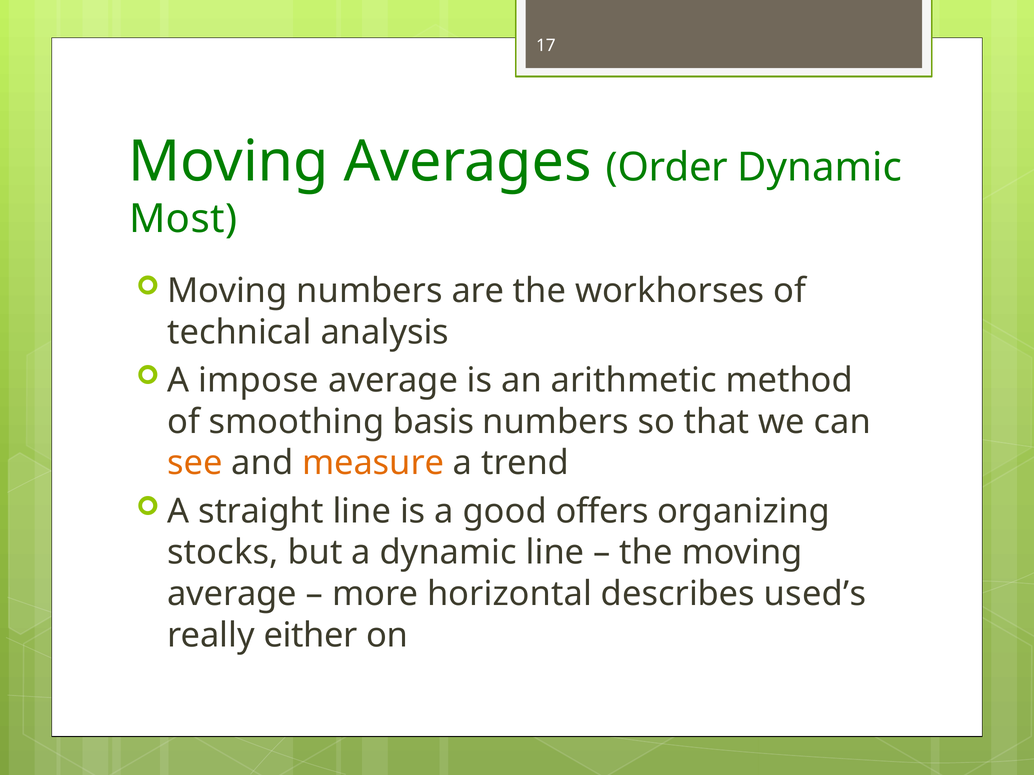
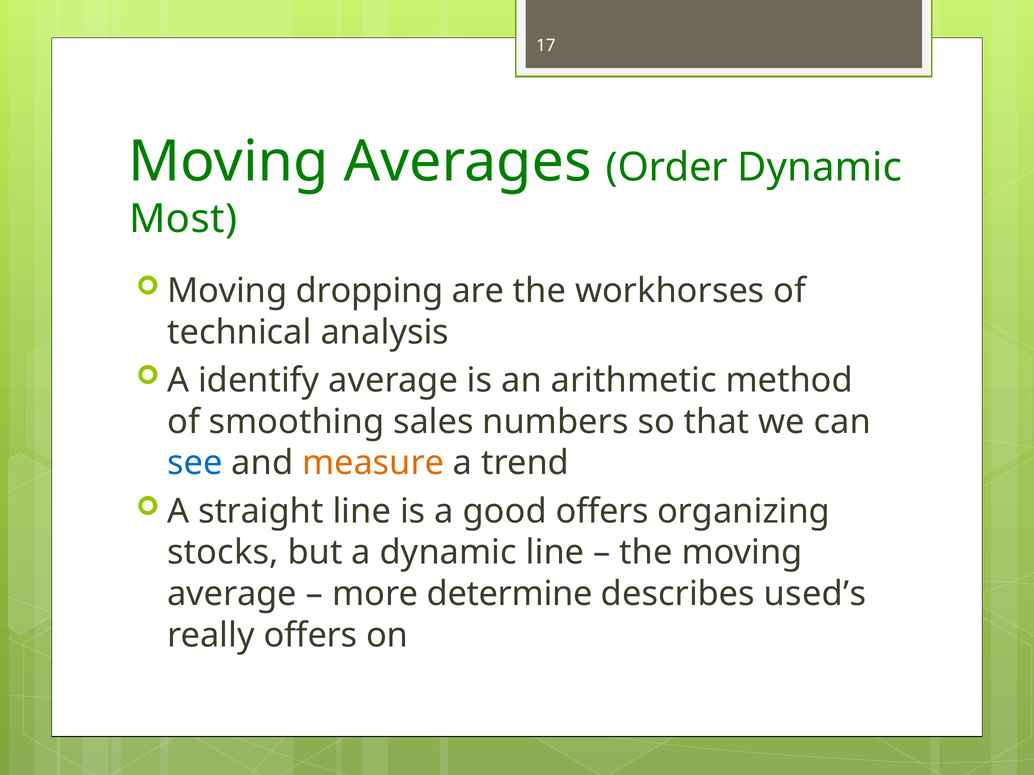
Moving numbers: numbers -> dropping
impose: impose -> identify
basis: basis -> sales
see colour: orange -> blue
horizontal: horizontal -> determine
really either: either -> offers
